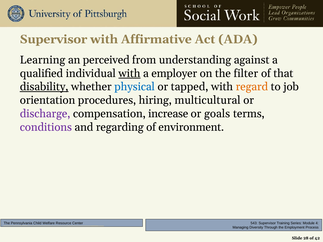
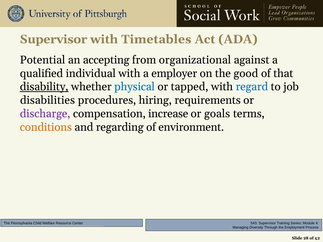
Affirmative: Affirmative -> Timetables
Learning: Learning -> Potential
perceived: perceived -> accepting
understanding: understanding -> organizational
with at (129, 73) underline: present -> none
filter: filter -> good
regard colour: orange -> blue
orientation: orientation -> disabilities
multicultural: multicultural -> requirements
conditions colour: purple -> orange
